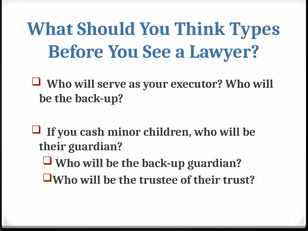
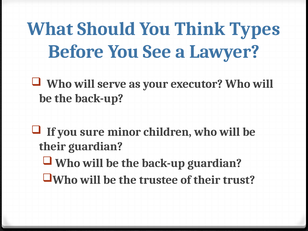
cash: cash -> sure
